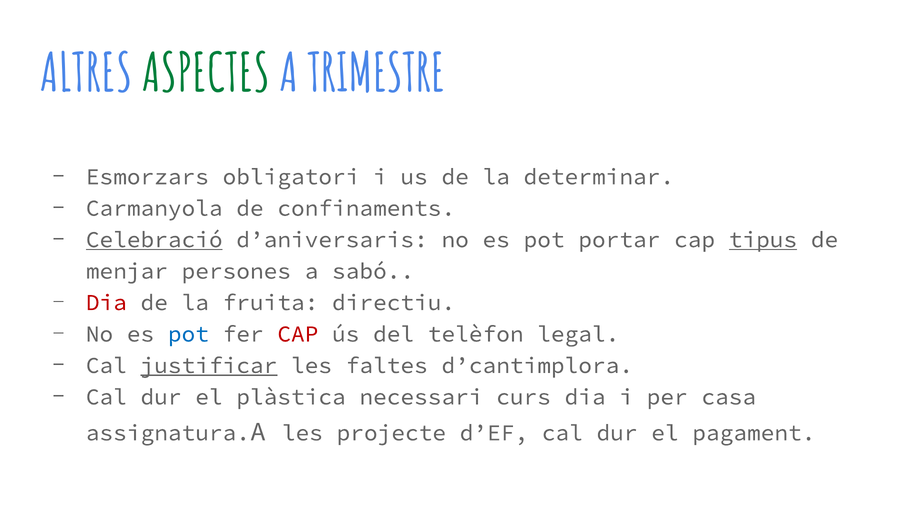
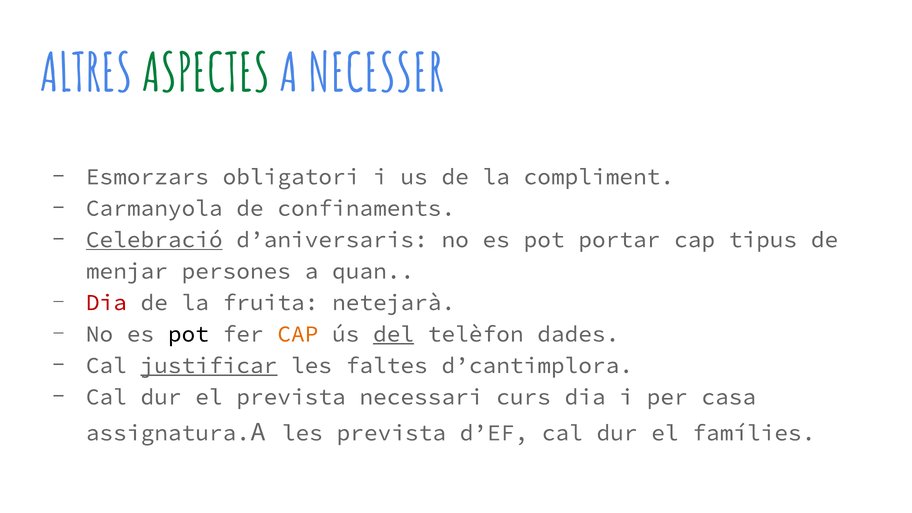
TRIMESTRE: TRIMESTRE -> NECESSER
determinar: determinar -> compliment
tipus underline: present -> none
sabó: sabó -> quan
directiu: directiu -> netejarà
pot at (188, 334) colour: blue -> black
CAP at (298, 334) colour: red -> orange
del underline: none -> present
legal: legal -> dades
el plàstica: plàstica -> prevista
les projecte: projecte -> prevista
pagament: pagament -> famílies
